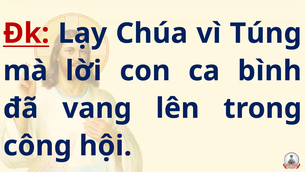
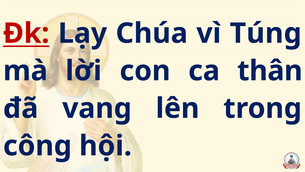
bình: bình -> thân
